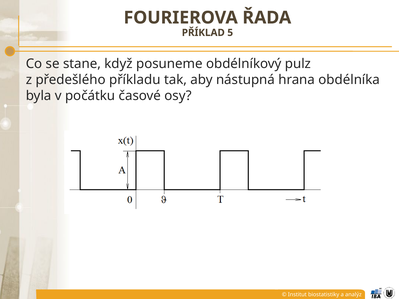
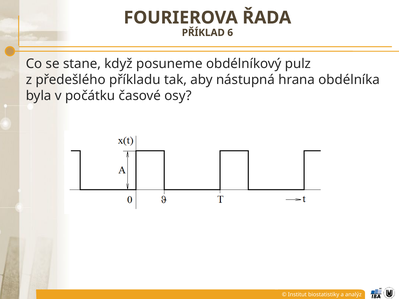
5: 5 -> 6
